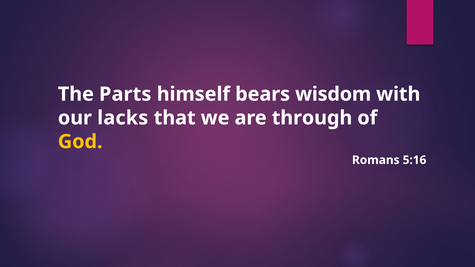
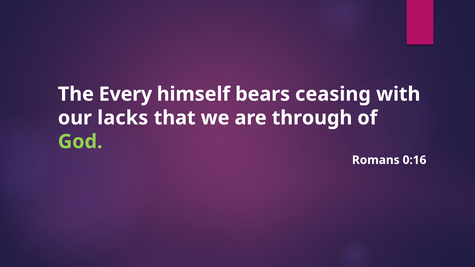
Parts: Parts -> Every
wisdom: wisdom -> ceasing
God colour: yellow -> light green
5:16: 5:16 -> 0:16
